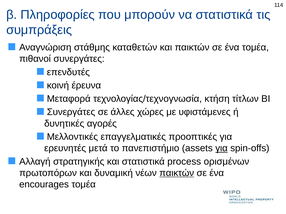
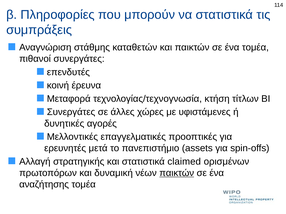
για at (222, 149) underline: present -> none
process: process -> claimed
encourages: encourages -> αναζήτησης
